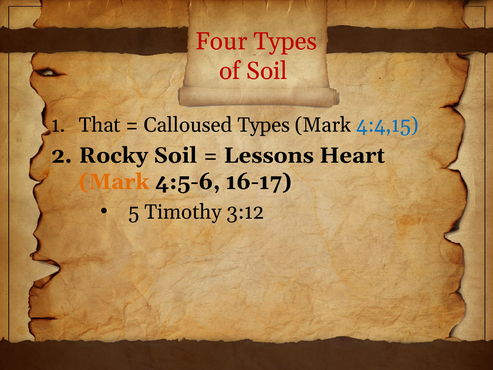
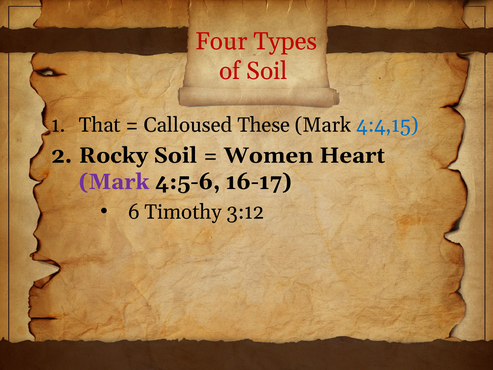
Calloused Types: Types -> These
Lessons: Lessons -> Women
Mark at (114, 182) colour: orange -> purple
5: 5 -> 6
